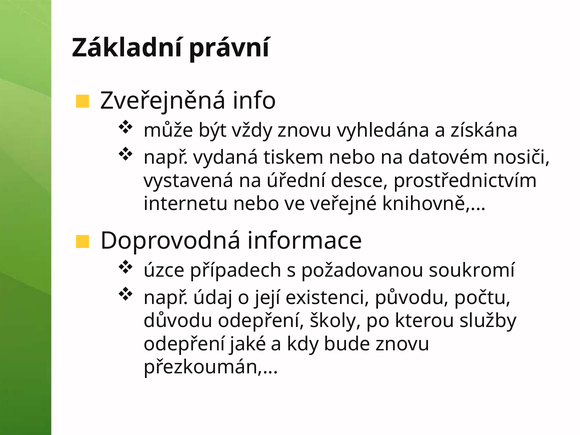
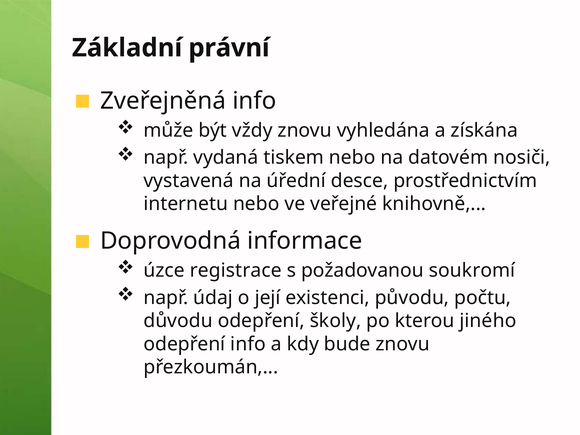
případech: případech -> registrace
služby: služby -> jiného
odepření jaké: jaké -> info
